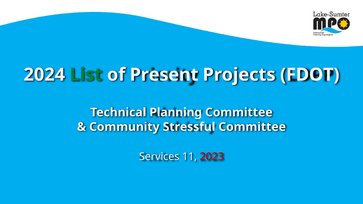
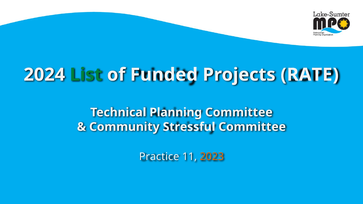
Present: Present -> Funded
FDOT: FDOT -> RATE
Services: Services -> Practice
2023 colour: red -> orange
